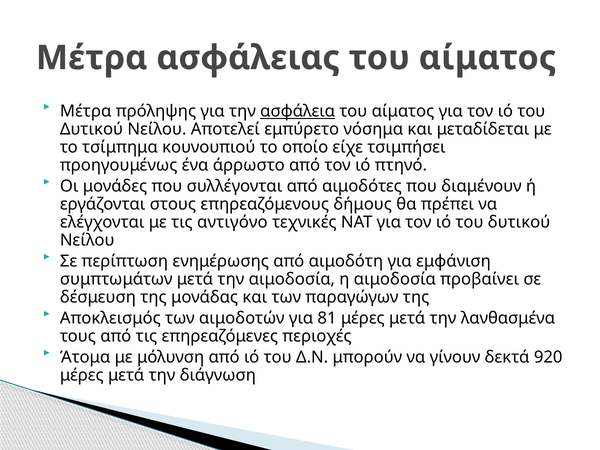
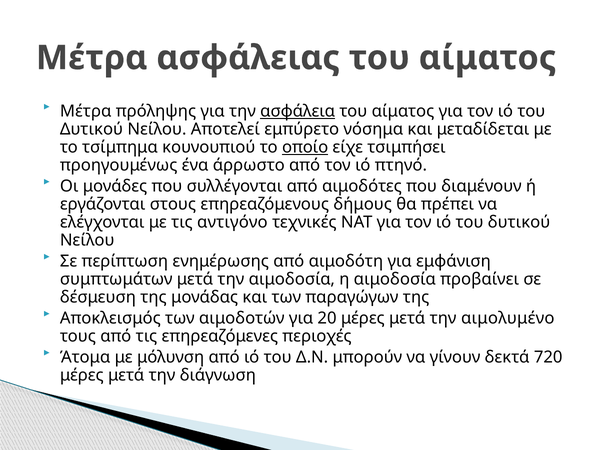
οποίο underline: none -> present
81: 81 -> 20
λανθασμένα: λανθασμένα -> αιμολυμένο
920: 920 -> 720
